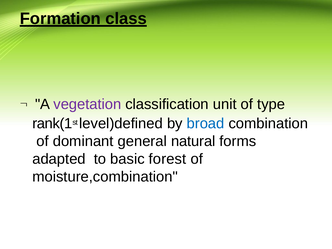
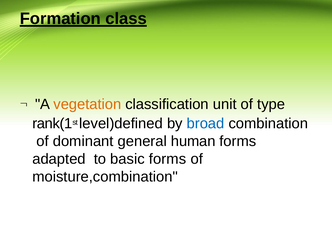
vegetation colour: purple -> orange
natural: natural -> human
basic forest: forest -> forms
